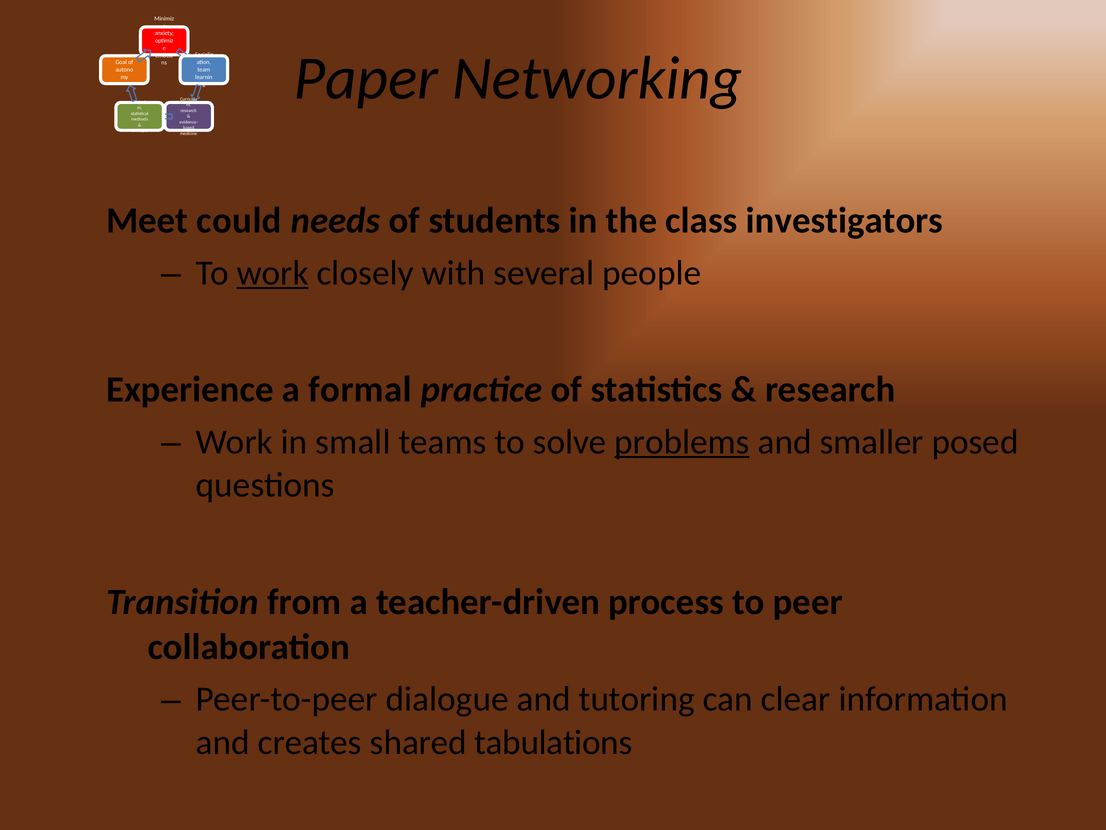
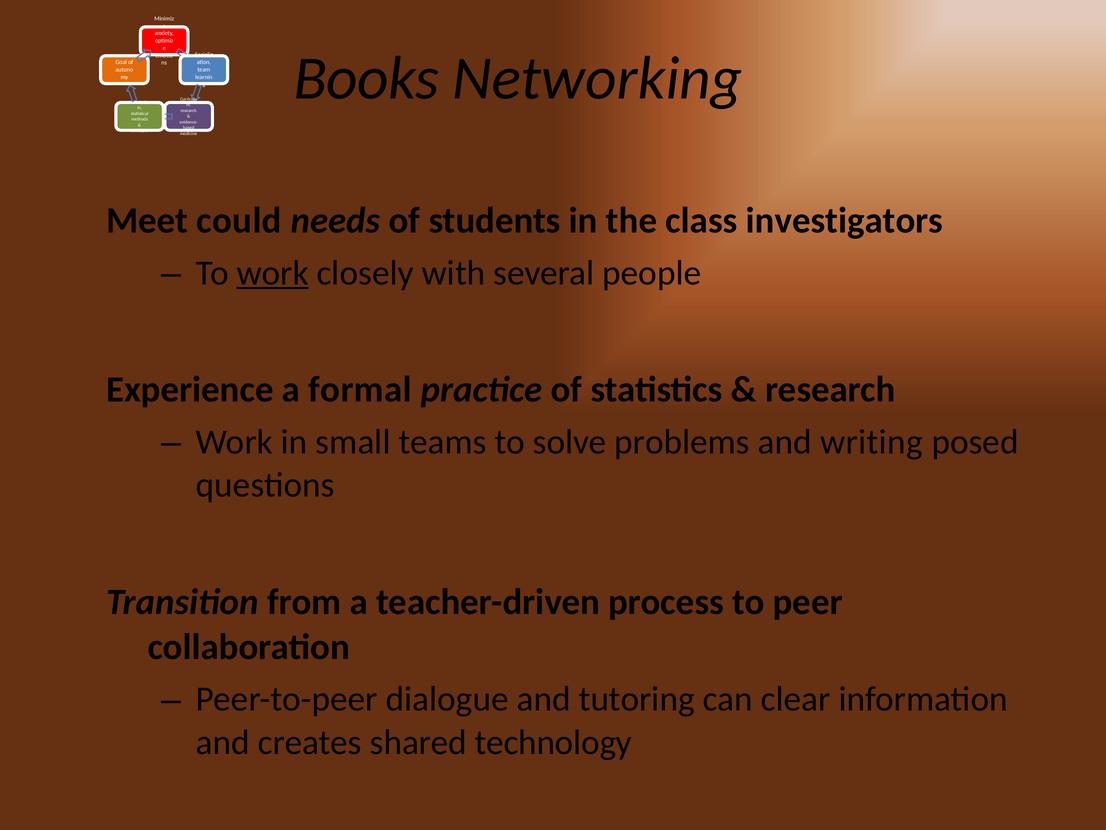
Paper: Paper -> Books
problems underline: present -> none
smaller: smaller -> writing
tabulations: tabulations -> technology
